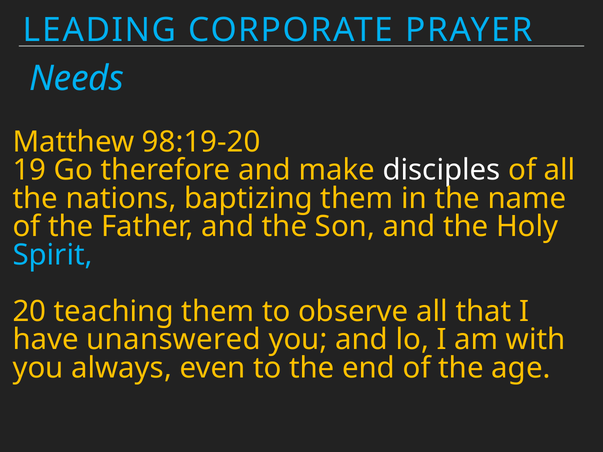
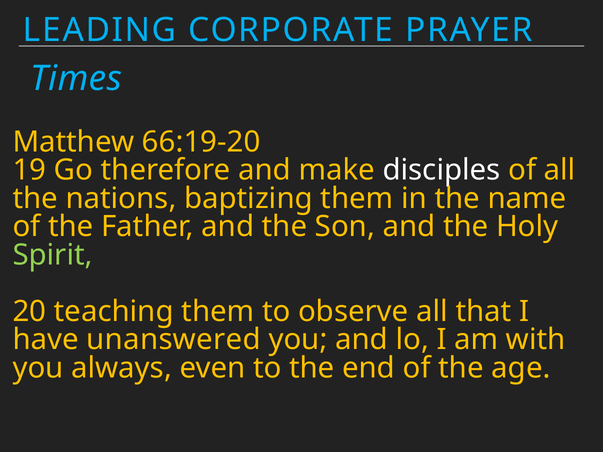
Needs: Needs -> Times
98:19-20: 98:19-20 -> 66:19-20
Spirit colour: light blue -> light green
